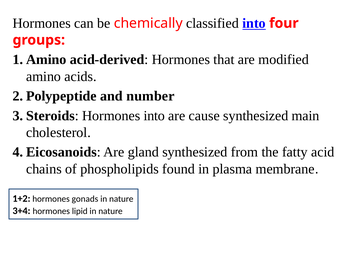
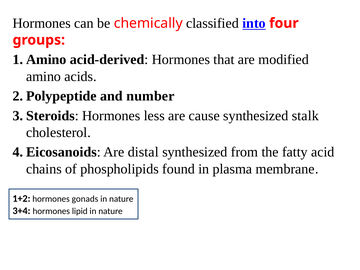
Hormones into: into -> less
main: main -> stalk
gland: gland -> distal
